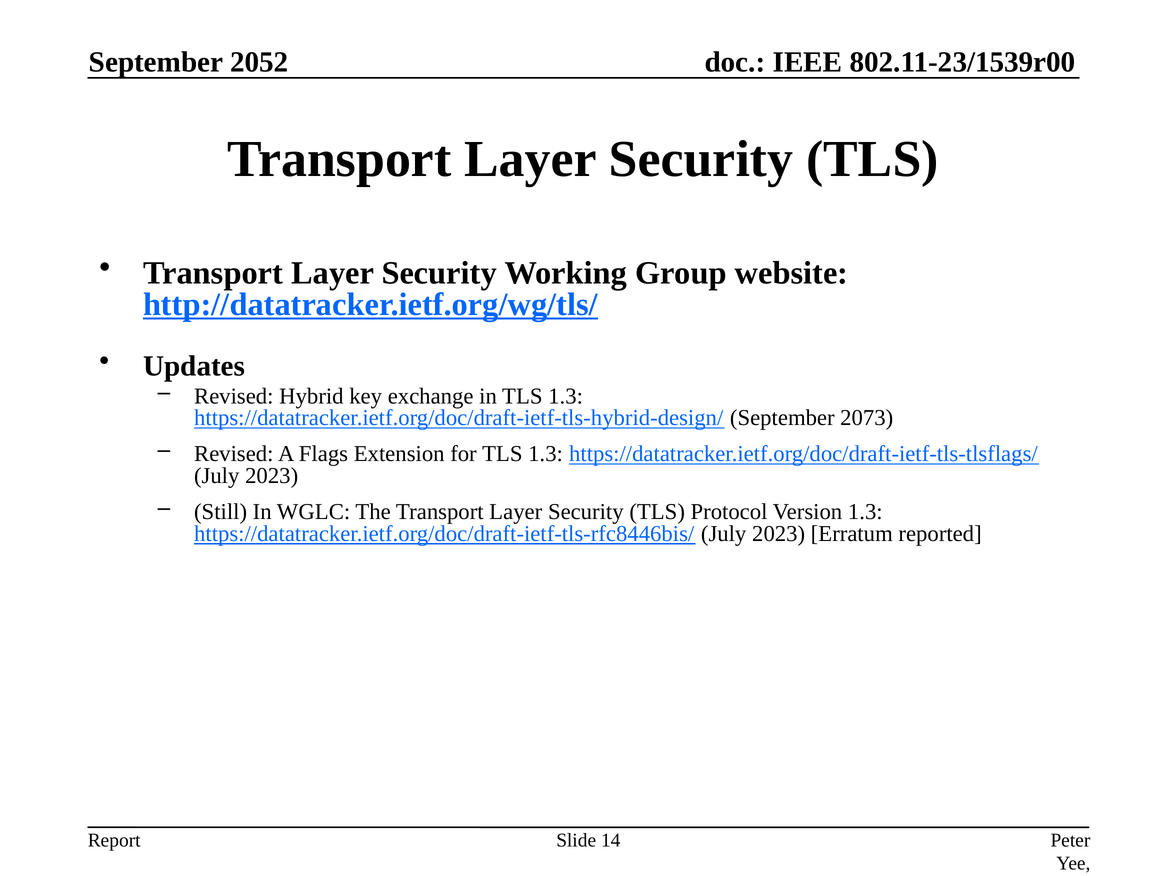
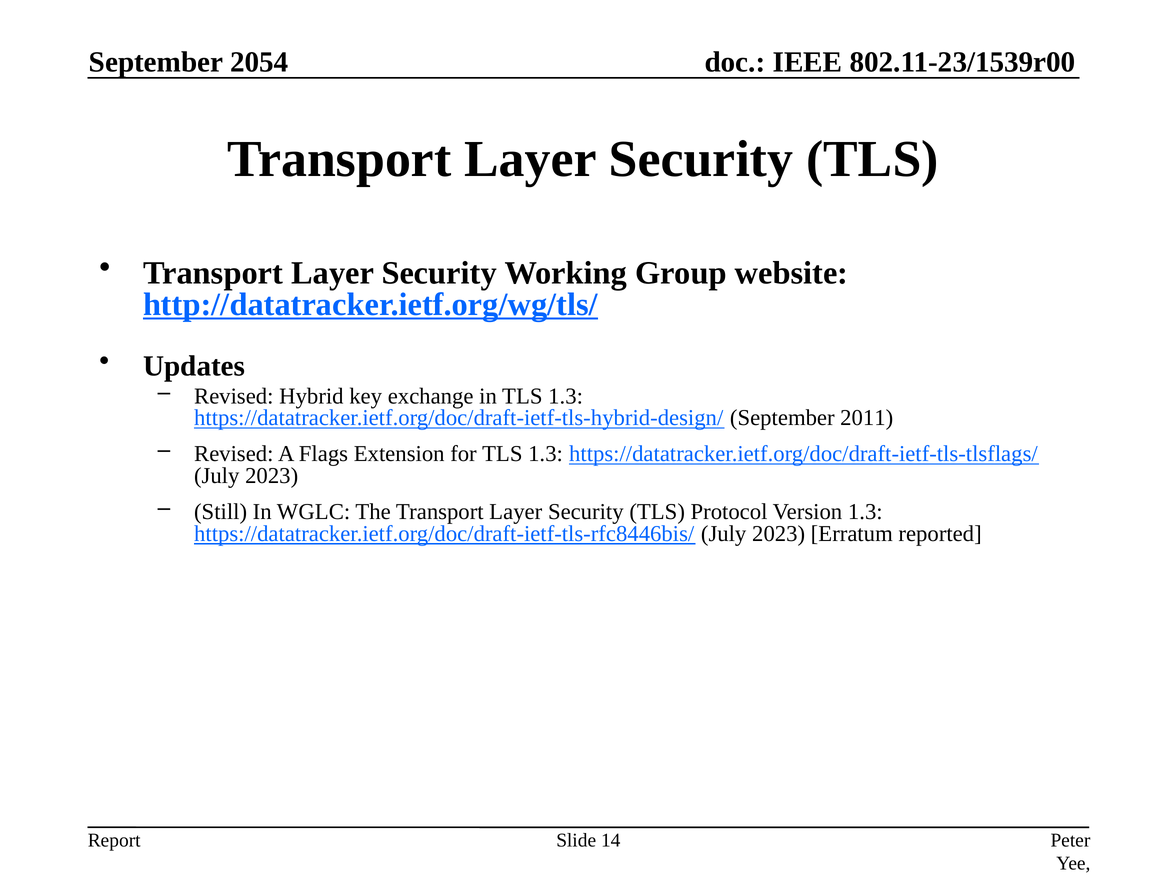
2052: 2052 -> 2054
2073: 2073 -> 2011
